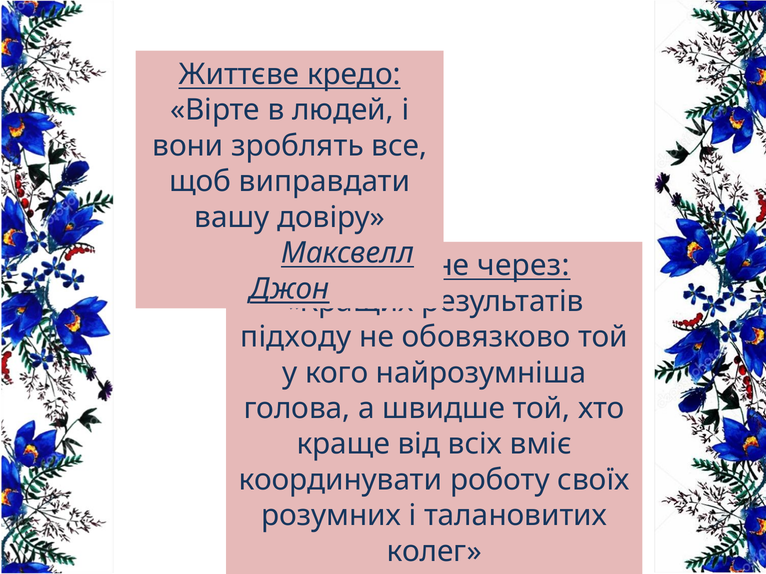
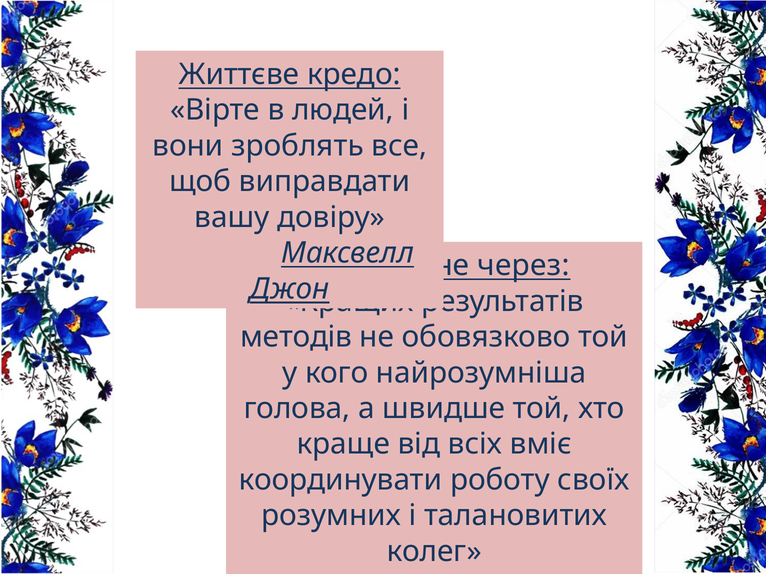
підходу: підходу -> методів
